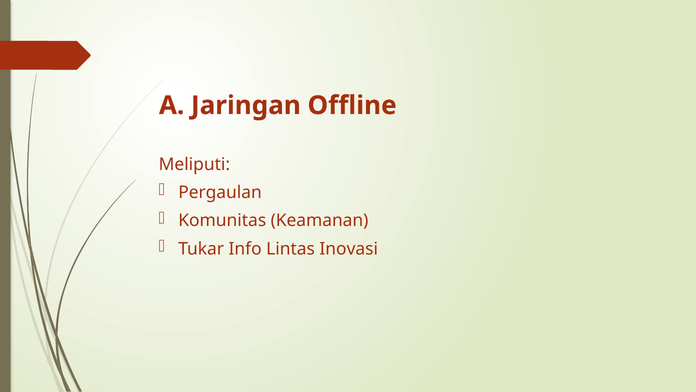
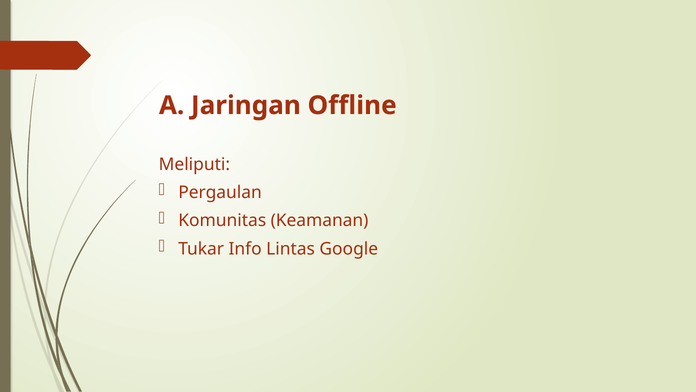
Inovasi: Inovasi -> Google
